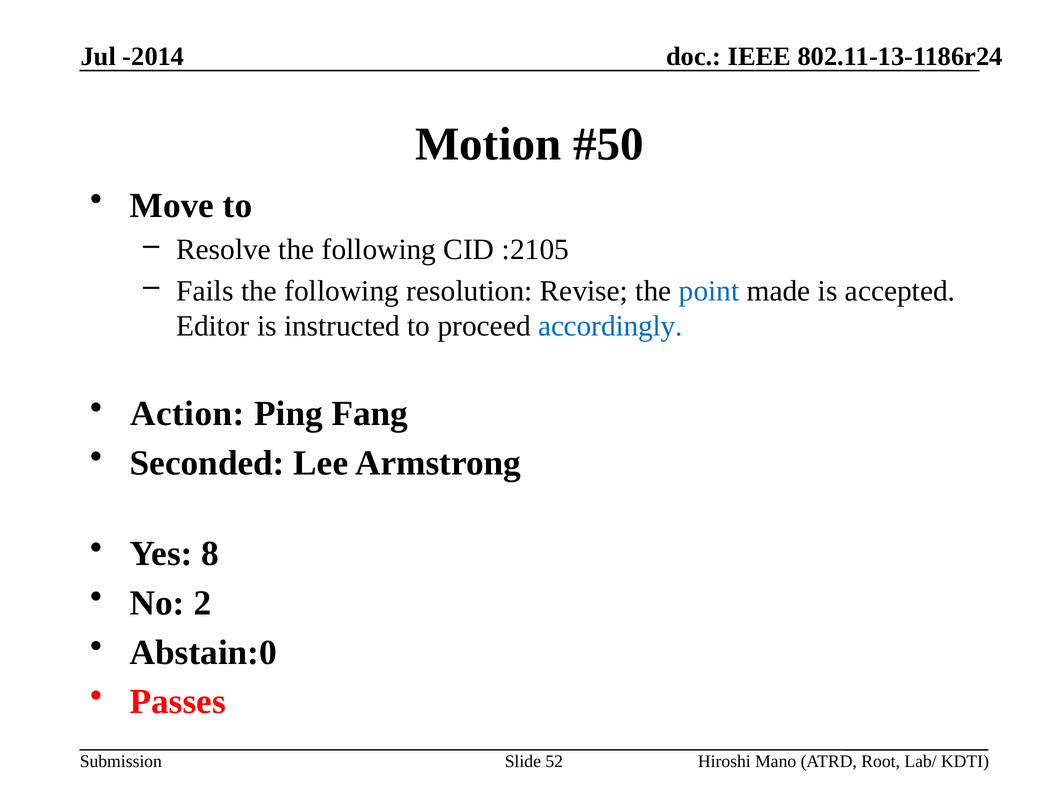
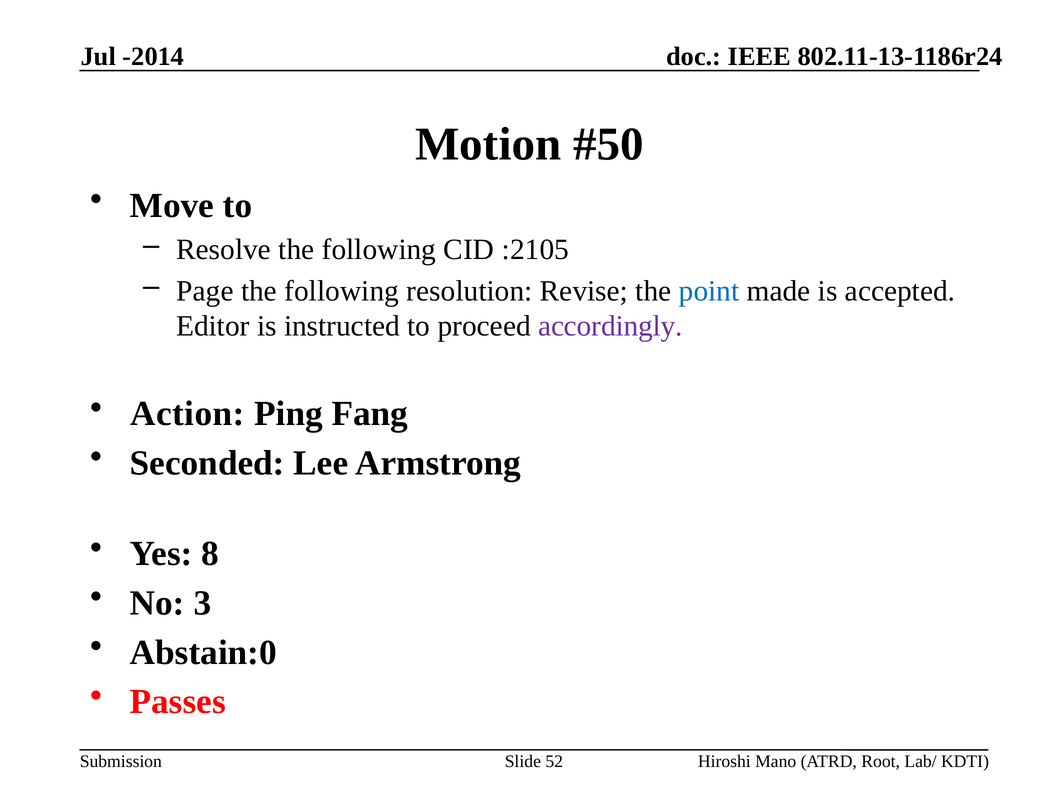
Fails: Fails -> Page
accordingly colour: blue -> purple
2: 2 -> 3
